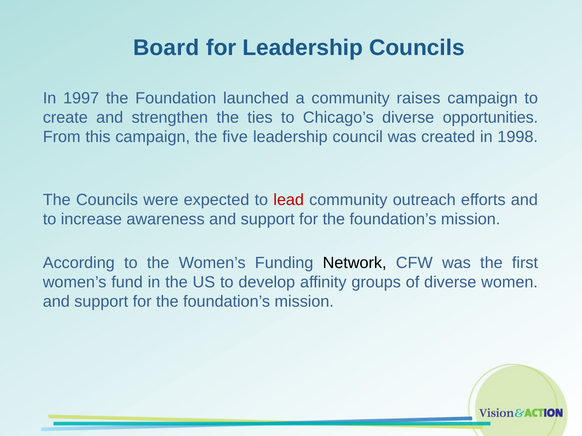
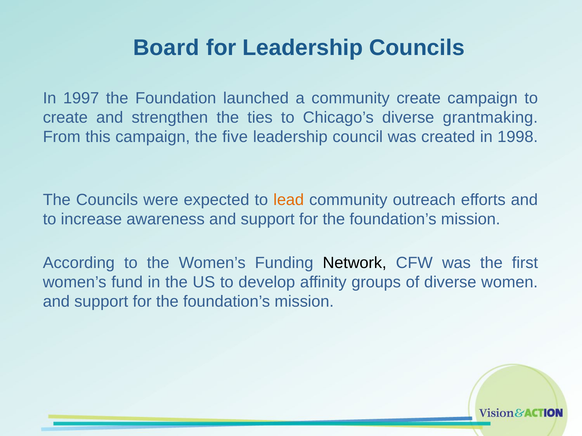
community raises: raises -> create
opportunities: opportunities -> grantmaking
lead colour: red -> orange
